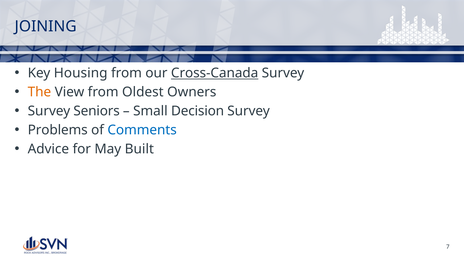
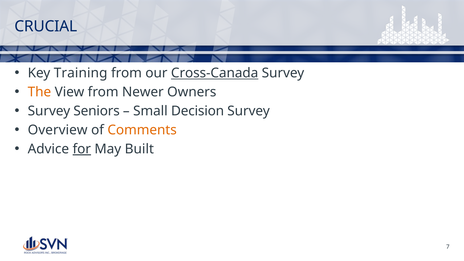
JOINING: JOINING -> CRUCIAL
Housing: Housing -> Training
Oldest: Oldest -> Newer
Problems: Problems -> Overview
Comments colour: blue -> orange
for underline: none -> present
